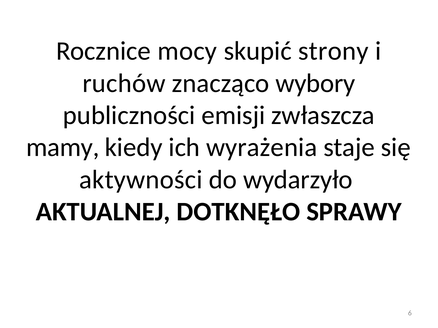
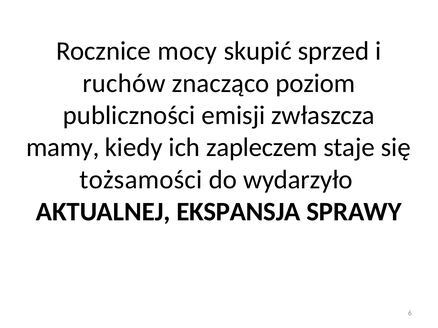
strony: strony -> sprzed
wybory: wybory -> poziom
wyrażenia: wyrażenia -> zapleczem
aktywności: aktywności -> tożsamości
DOTKNĘŁO: DOTKNĘŁO -> EKSPANSJA
